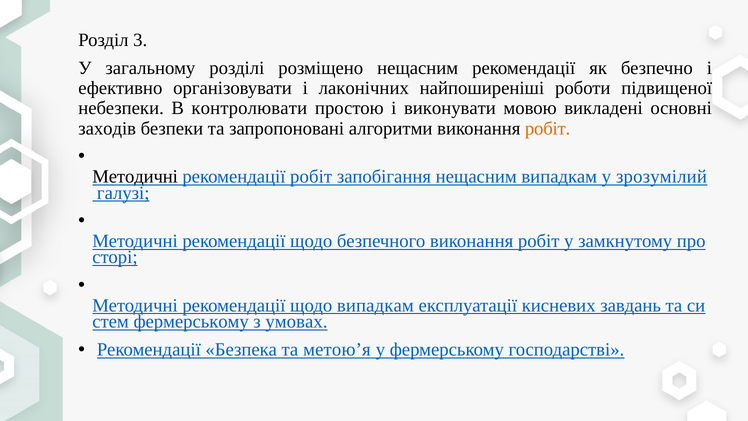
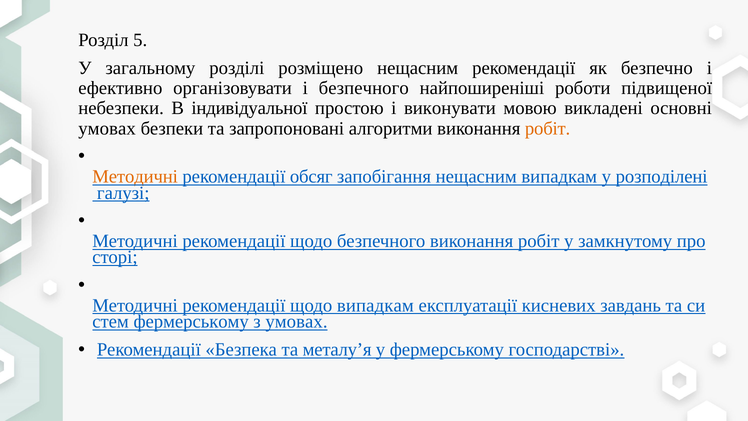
3: 3 -> 5
і лаконічних: лаконічних -> безпечного
контролювати: контролювати -> індивідуальної
заходів at (107, 128): заходів -> умовах
Методичні at (135, 177) colour: black -> orange
рекомендації робіт: робіт -> обсяг
зрозумілий: зрозумілий -> розподілені
метою’я: метою’я -> металу’я
